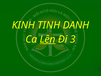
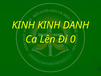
KINH TINH: TINH -> KINH
Lên underline: present -> none
3: 3 -> 0
